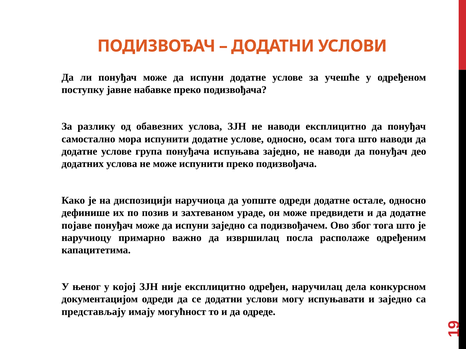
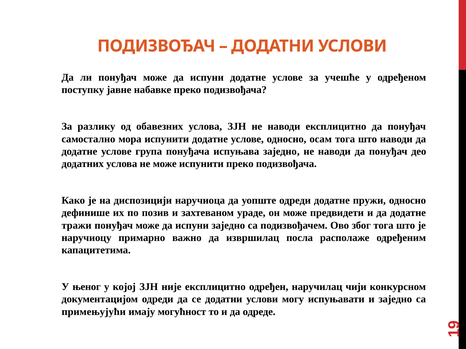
остале: остале -> пружи
појаве: појаве -> тражи
дела: дела -> чији
представљају: представљају -> примењујући
